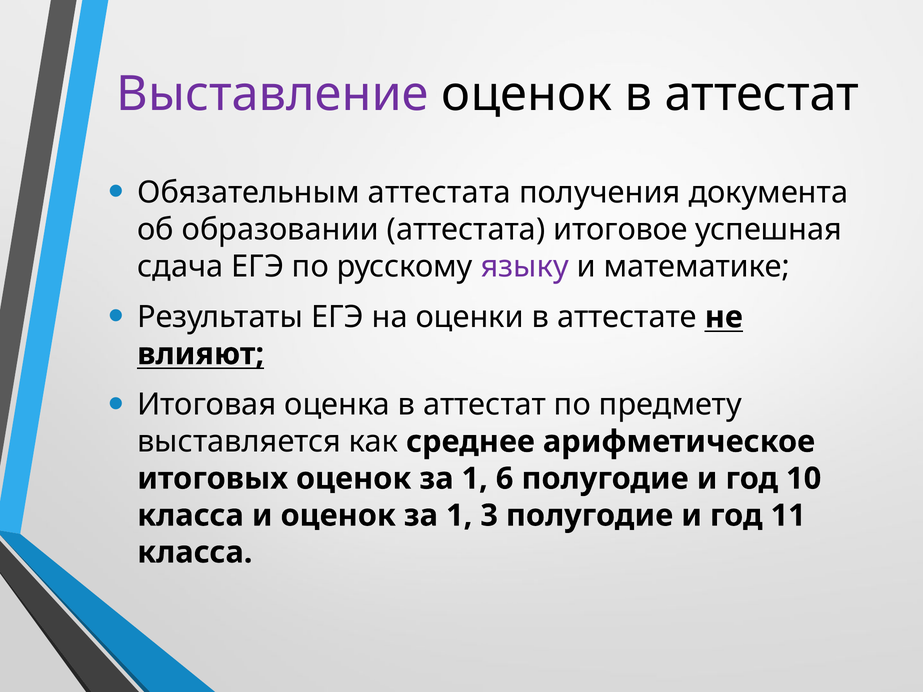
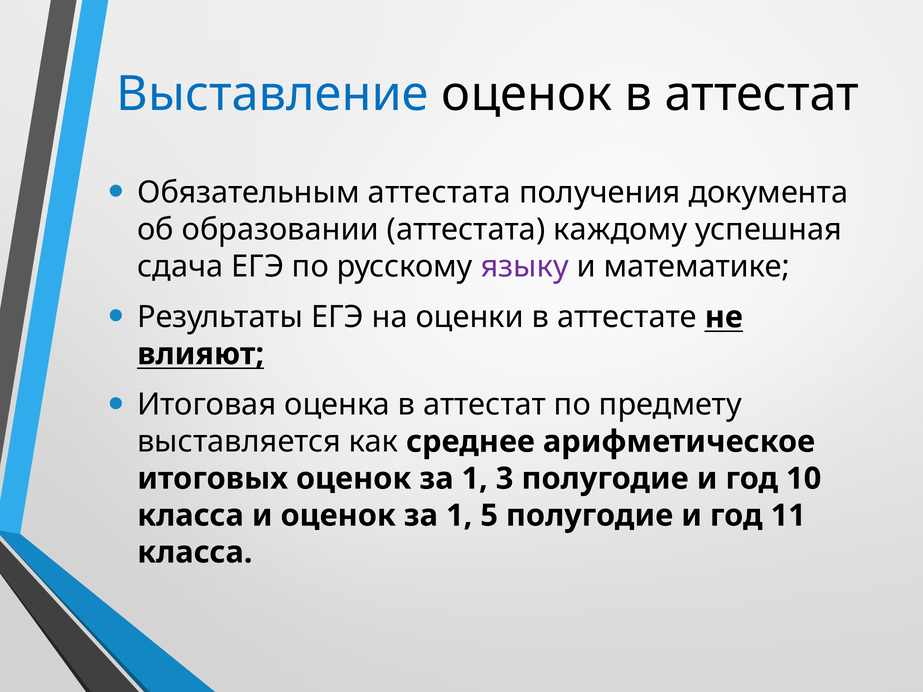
Выставление colour: purple -> blue
итоговое: итоговое -> каждому
6: 6 -> 3
3: 3 -> 5
